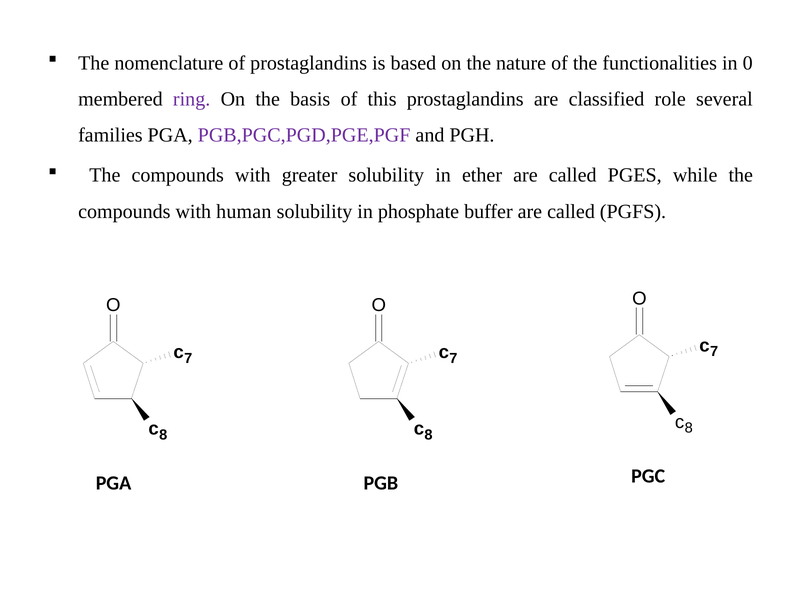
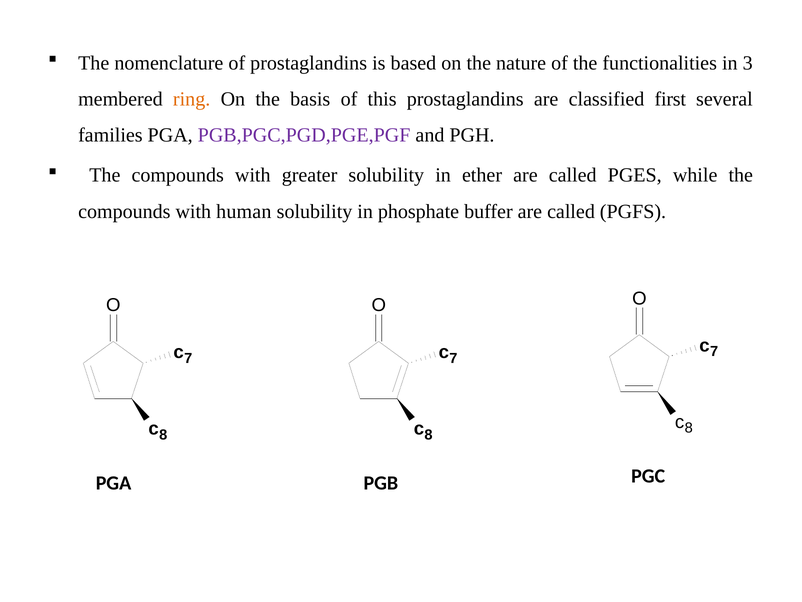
0: 0 -> 3
ring colour: purple -> orange
role: role -> first
